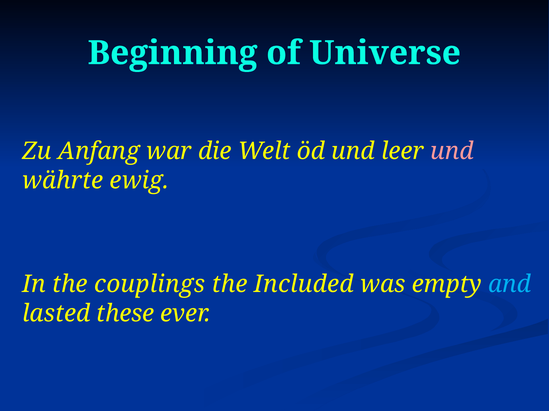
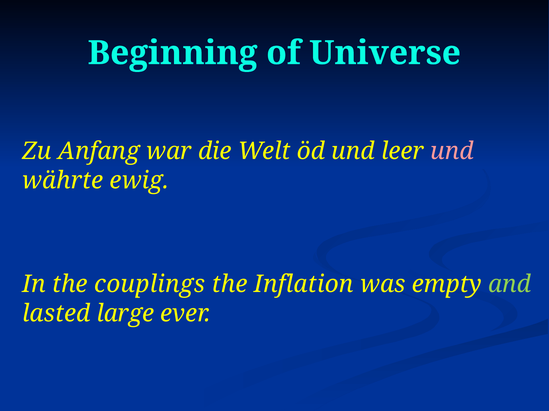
Included: Included -> Inflation
and colour: light blue -> light green
these: these -> large
